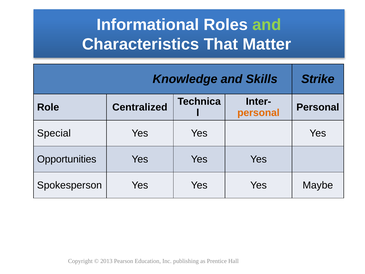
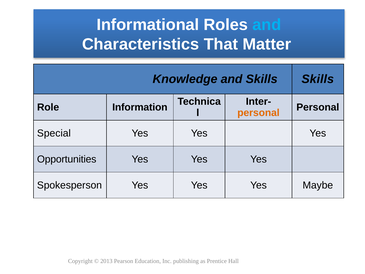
and at (267, 25) colour: light green -> light blue
Skills Strike: Strike -> Skills
Centralized: Centralized -> Information
